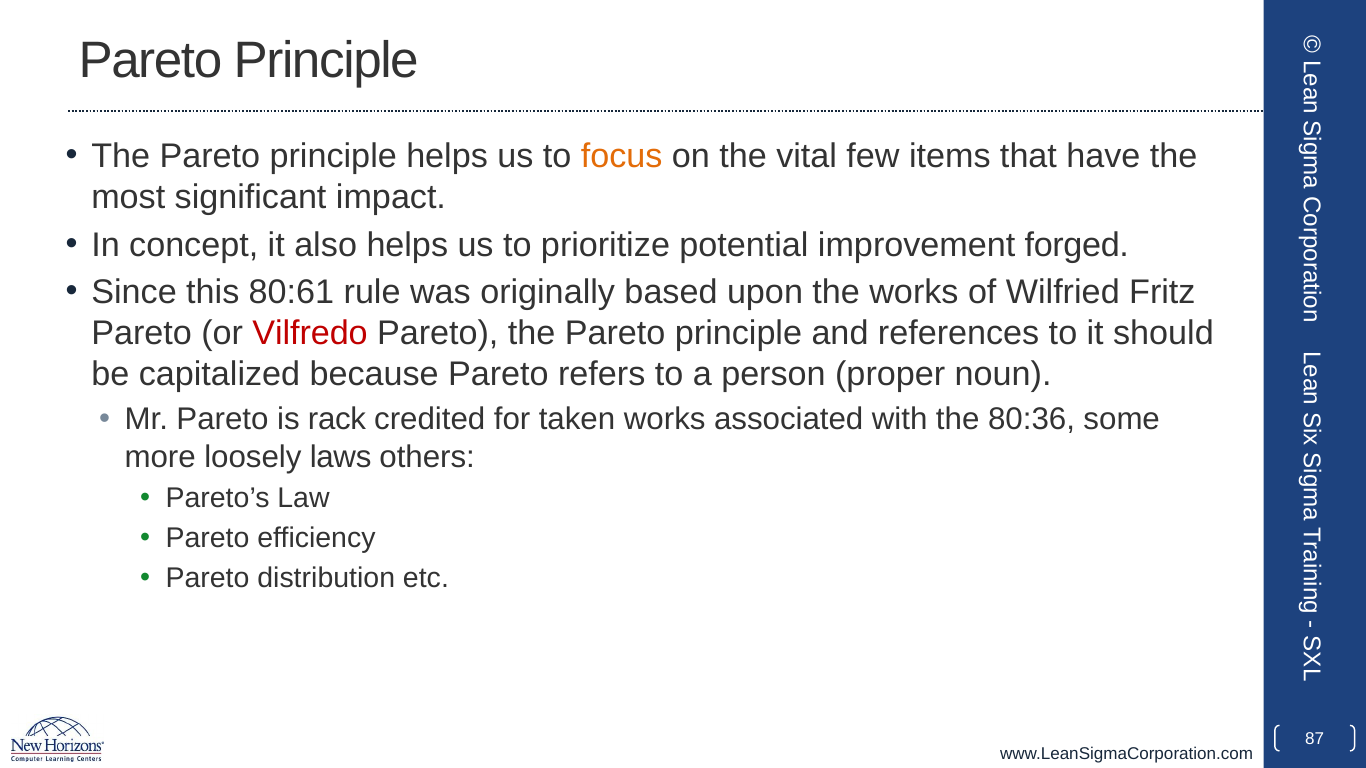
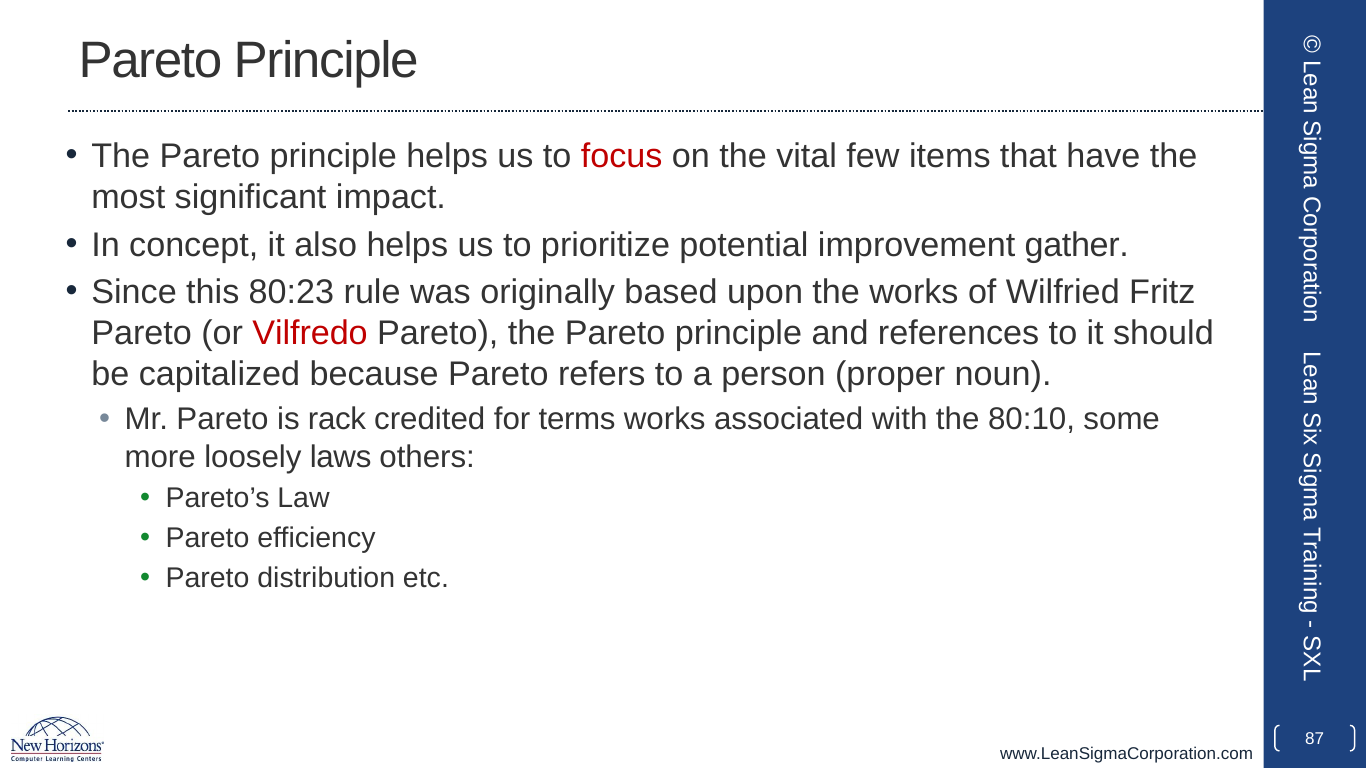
focus colour: orange -> red
forged: forged -> gather
80:61: 80:61 -> 80:23
taken: taken -> terms
80:36: 80:36 -> 80:10
